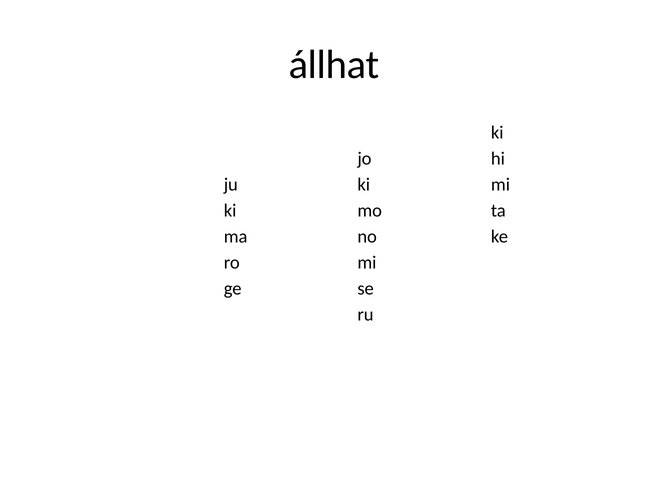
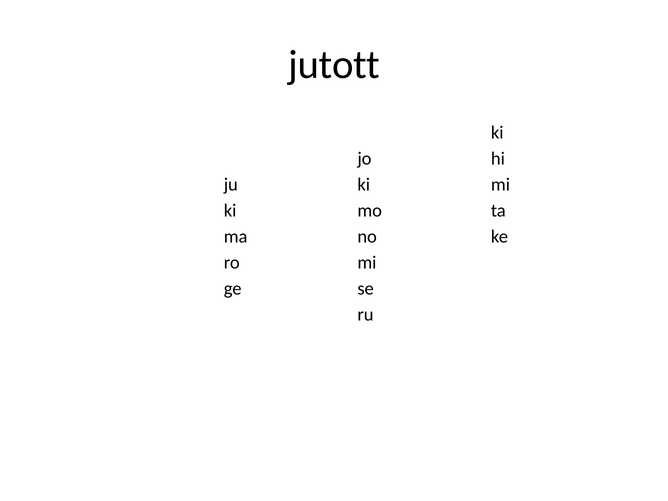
állhat: állhat -> jutott
